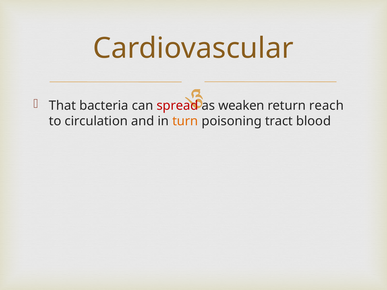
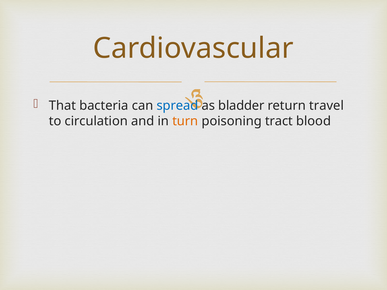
spread colour: red -> blue
weaken: weaken -> bladder
reach: reach -> travel
